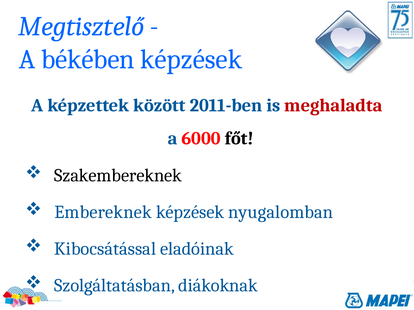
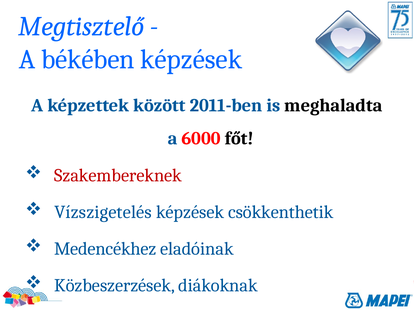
meghaladta colour: red -> black
Szakembereknek colour: black -> red
Embereknek: Embereknek -> Vízszigetelés
nyugalomban: nyugalomban -> csökkenthetik
Kibocsátással: Kibocsátással -> Medencékhez
Szolgáltatásban: Szolgáltatásban -> Közbeszerzések
